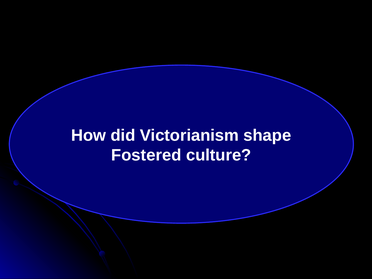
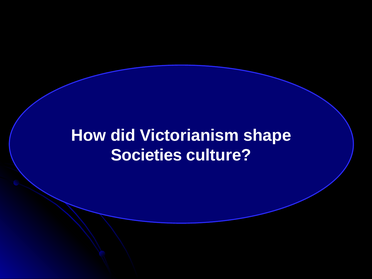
Fostered: Fostered -> Societies
